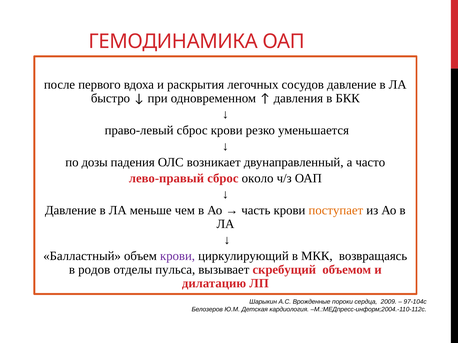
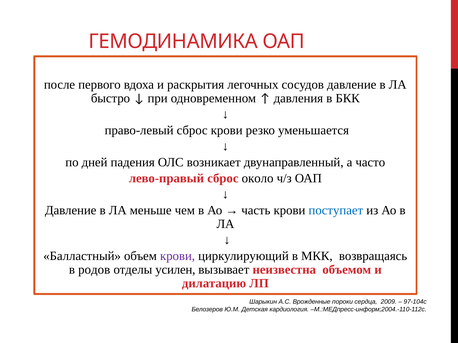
дозы: дозы -> дней
поступает colour: orange -> blue
пульса: пульса -> усилен
скребущий: скребущий -> неизвестна
